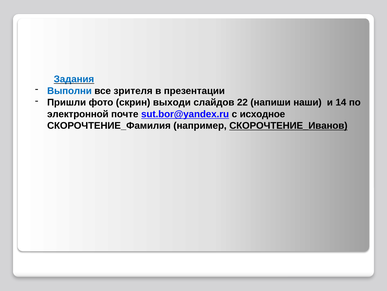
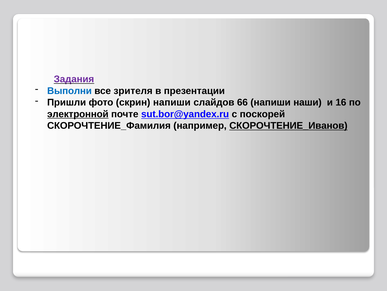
Задания colour: blue -> purple
скрин выходи: выходи -> напиши
22: 22 -> 66
14: 14 -> 16
электронной underline: none -> present
исходное: исходное -> поскорей
